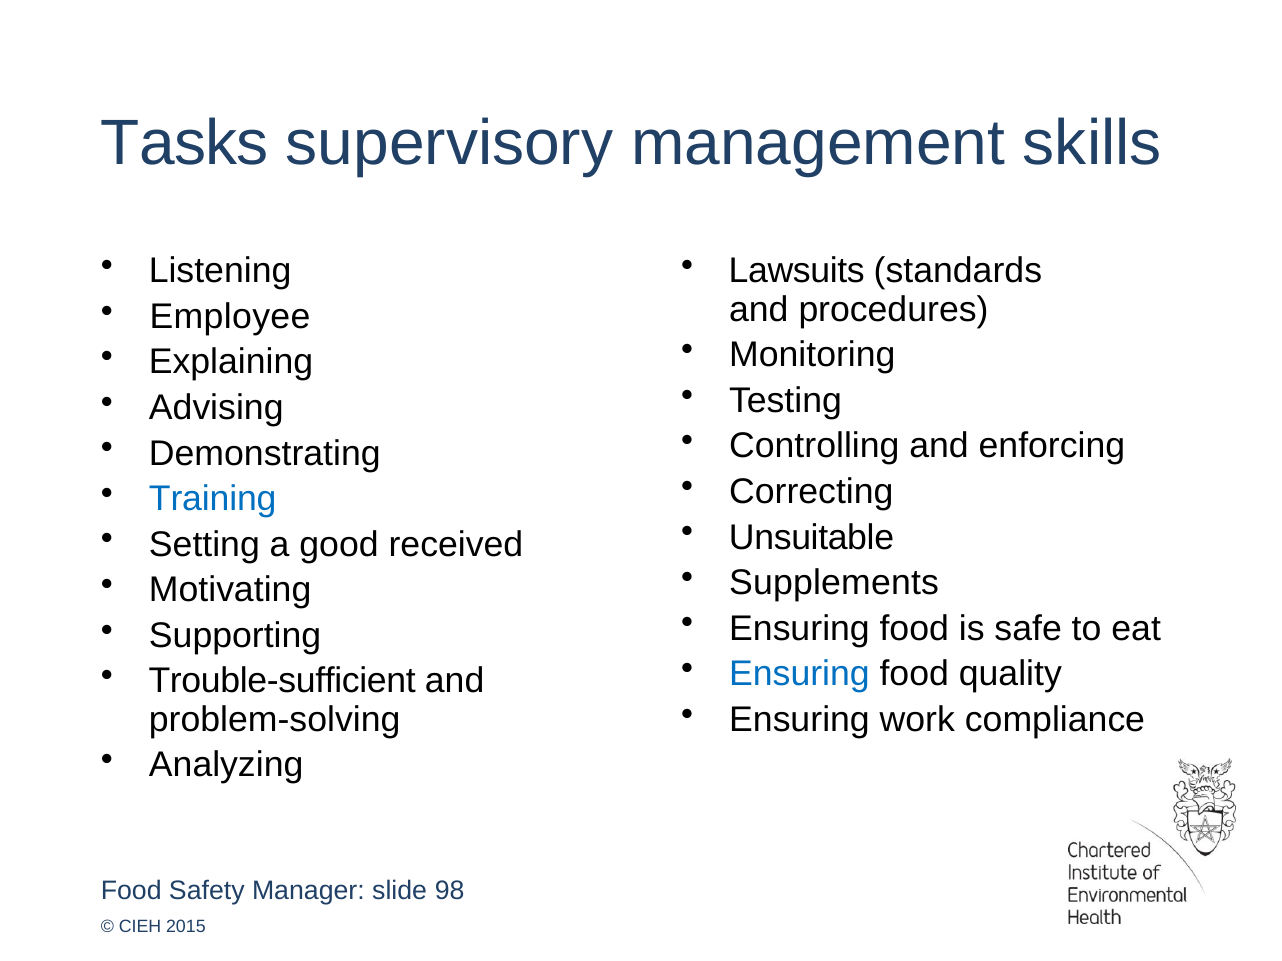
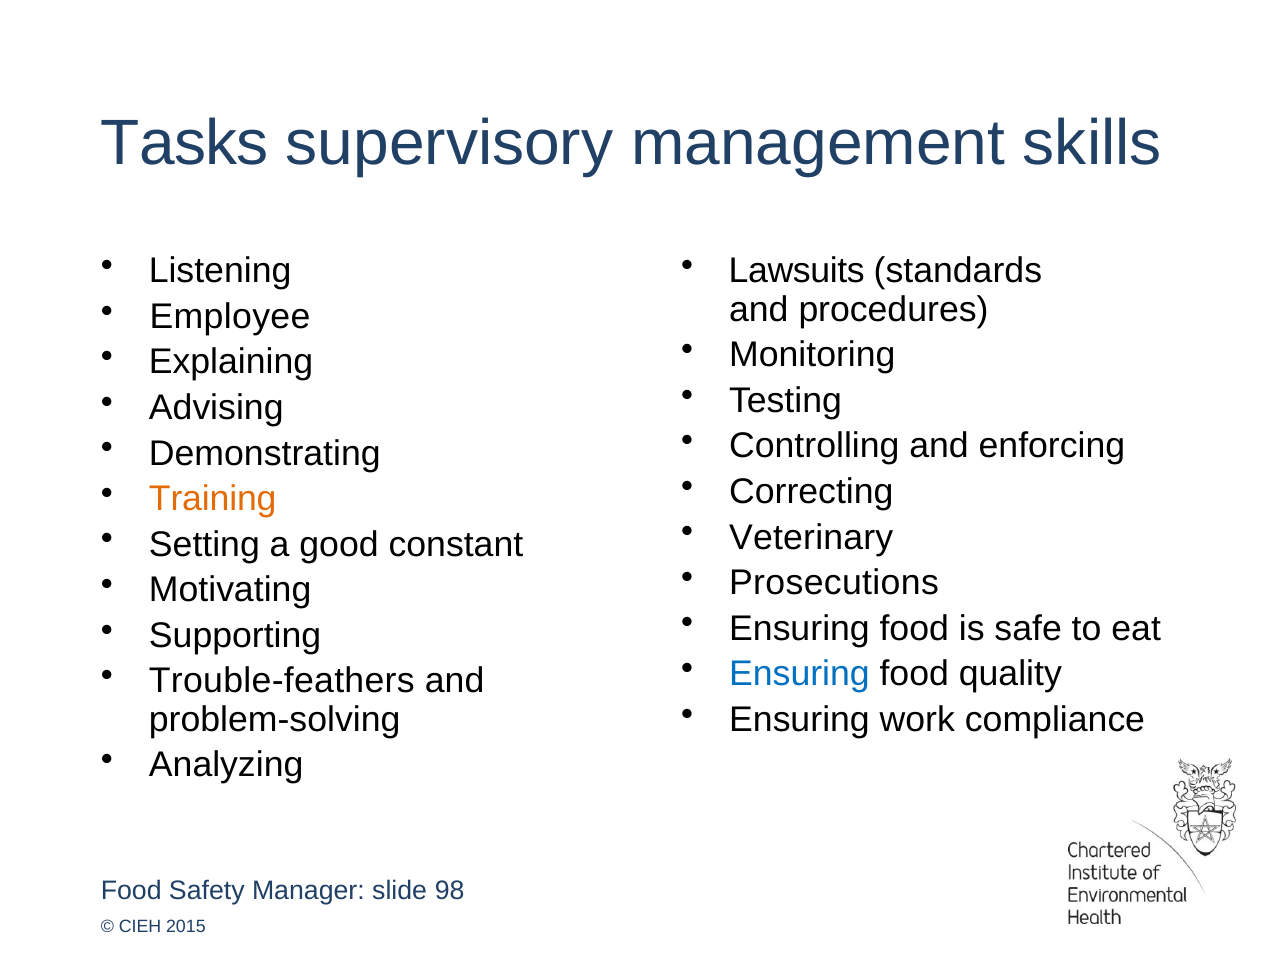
Training colour: blue -> orange
Unsuitable: Unsuitable -> Veterinary
received: received -> constant
Supplements: Supplements -> Prosecutions
Trouble-sufficient: Trouble-sufficient -> Trouble-feathers
